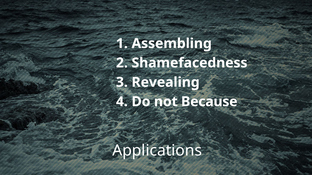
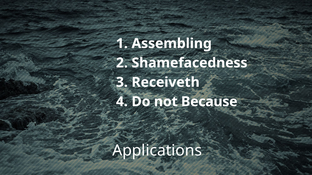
Revealing: Revealing -> Receiveth
